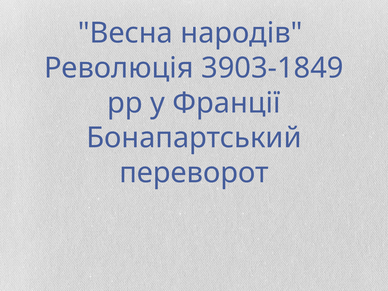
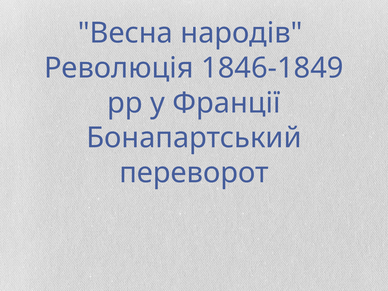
3903-1849: 3903-1849 -> 1846-1849
